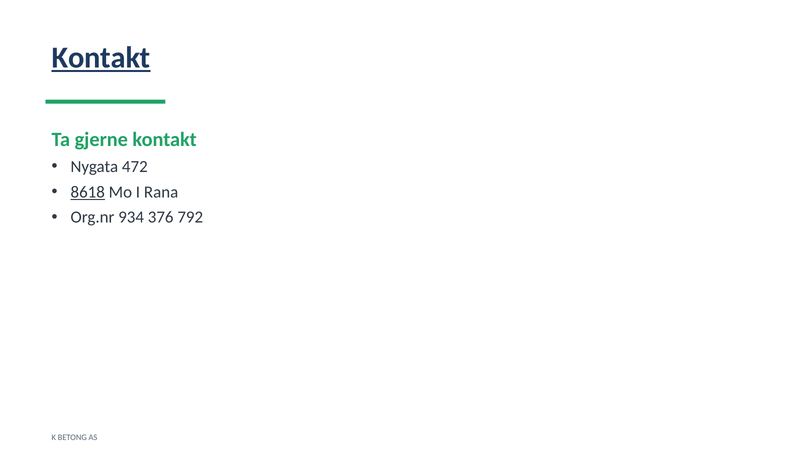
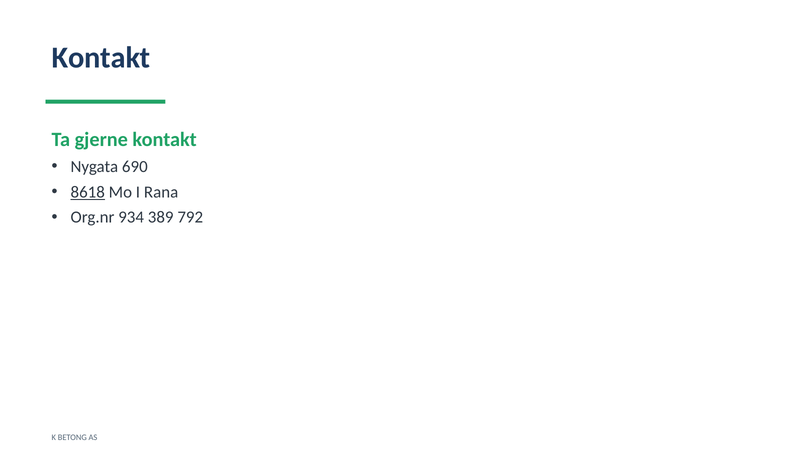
Kontakt at (101, 58) underline: present -> none
472: 472 -> 690
376: 376 -> 389
